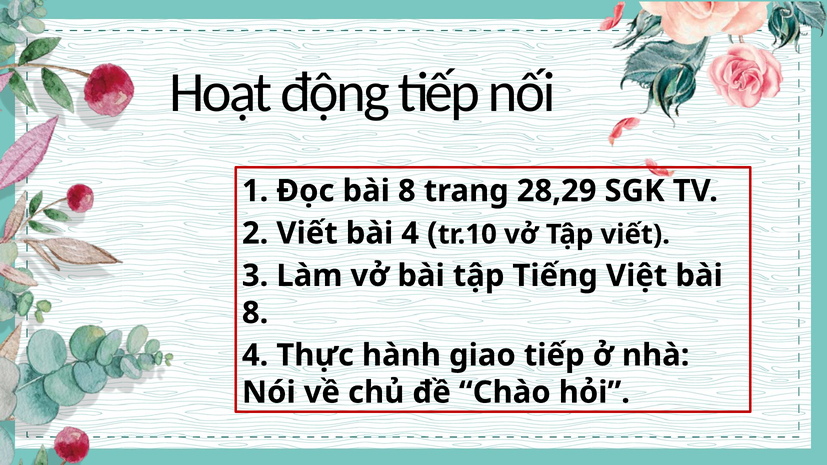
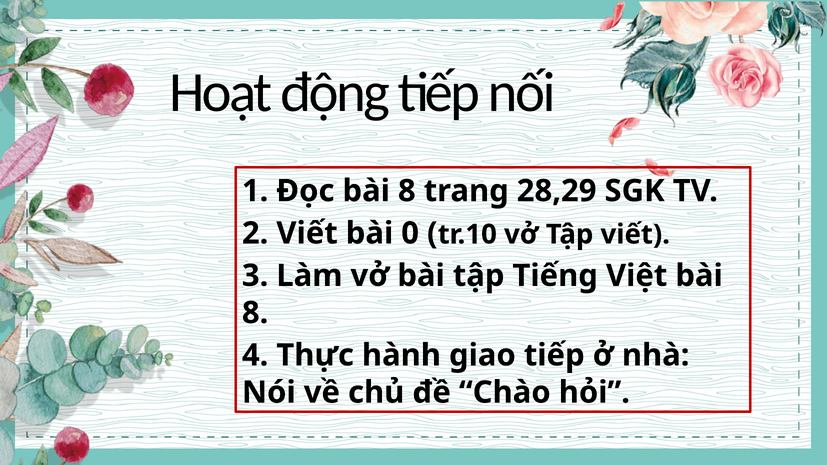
bài 4: 4 -> 0
